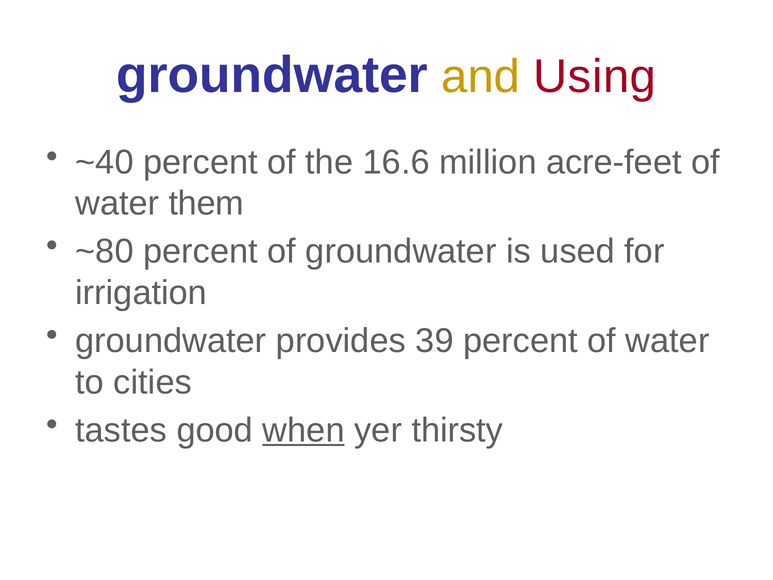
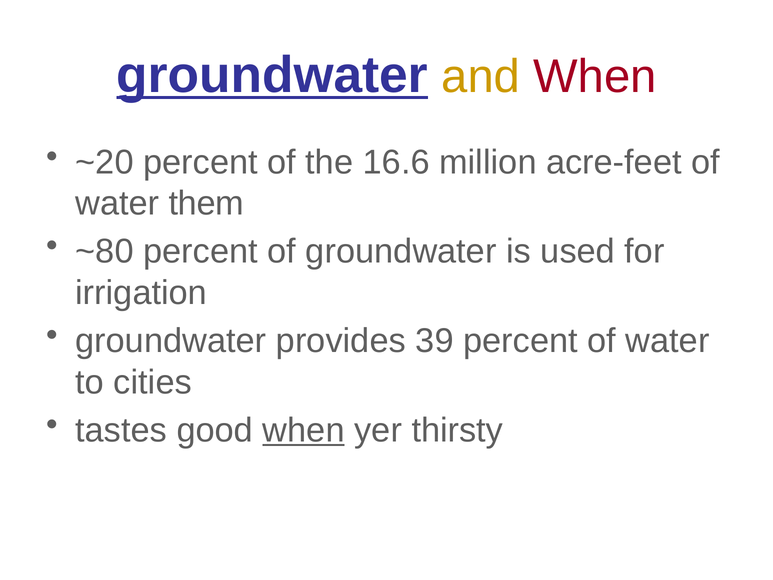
groundwater at (272, 75) underline: none -> present
and Using: Using -> When
~40: ~40 -> ~20
